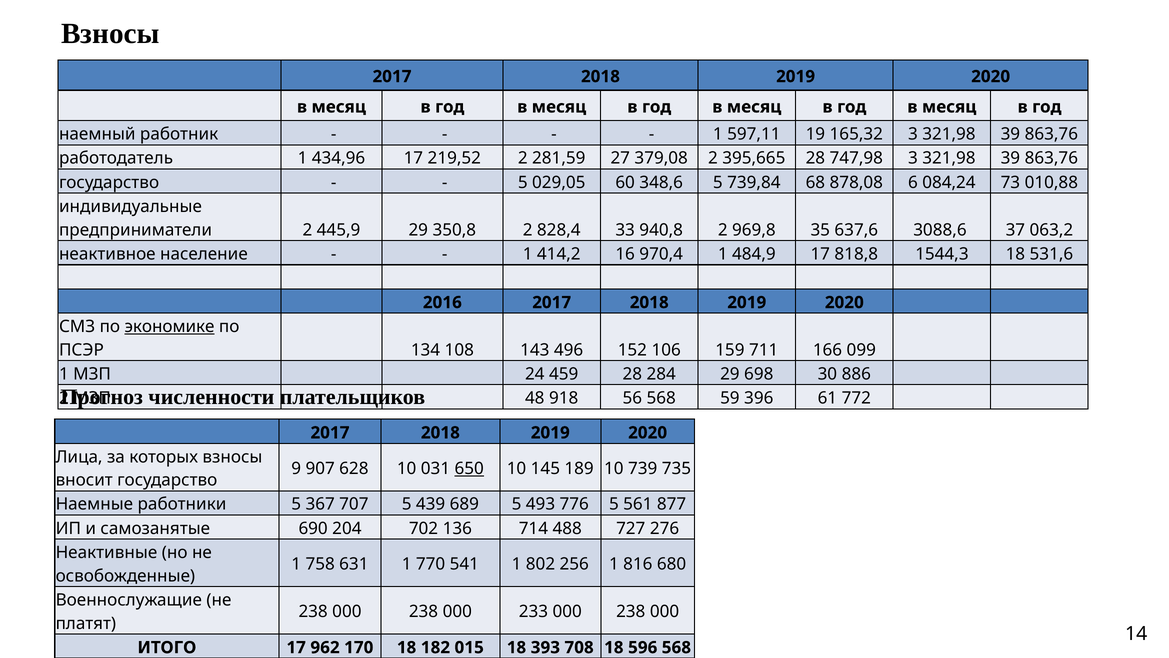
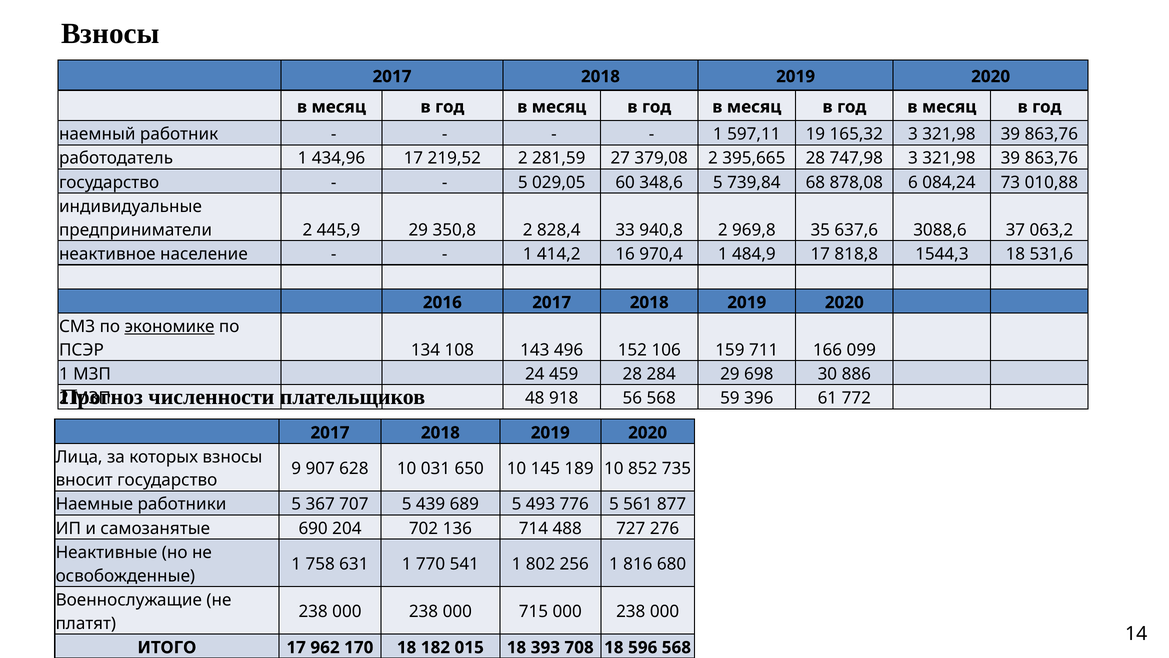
650 underline: present -> none
739: 739 -> 852
233: 233 -> 715
